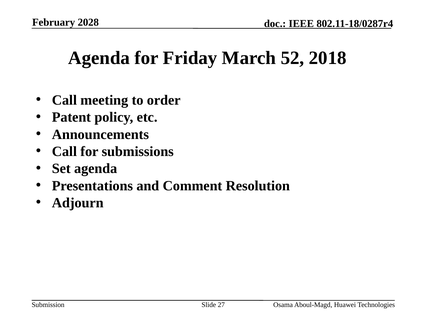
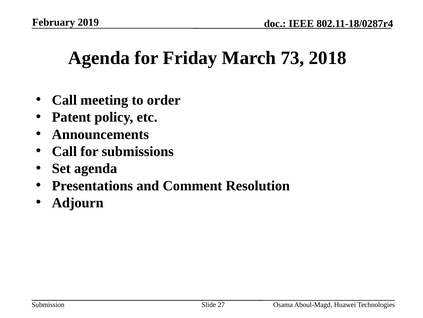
2028: 2028 -> 2019
52: 52 -> 73
